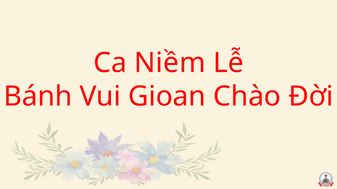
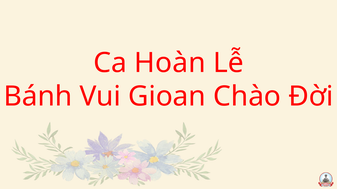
Niềm: Niềm -> Hoàn
